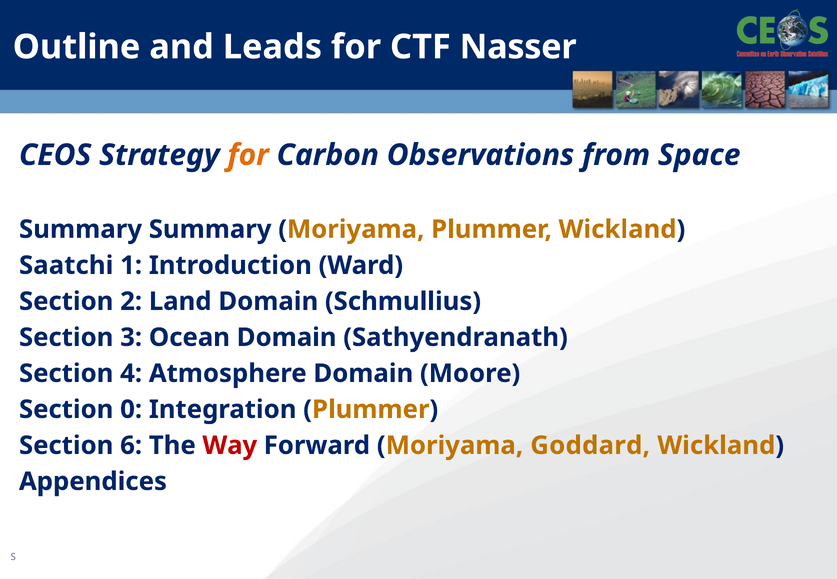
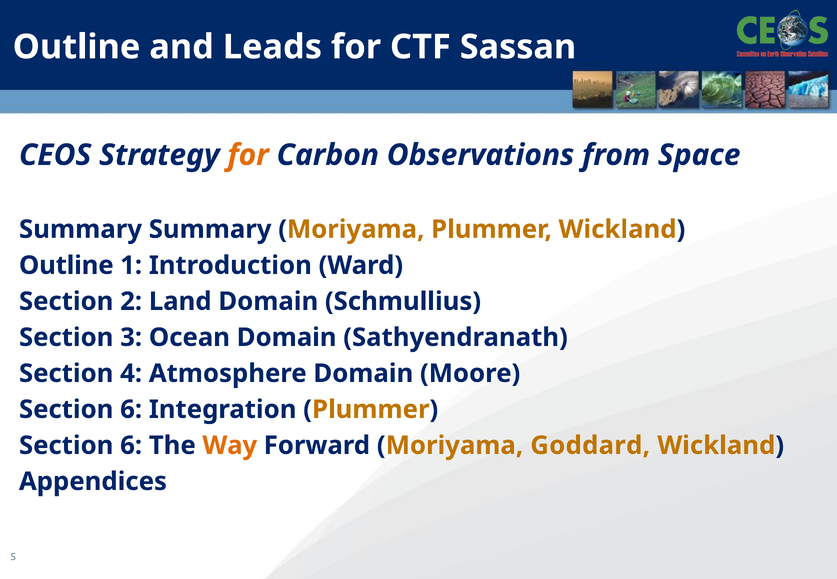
Nasser: Nasser -> Sassan
Saatchi at (66, 266): Saatchi -> Outline
0 at (131, 410): 0 -> 6
Way colour: red -> orange
